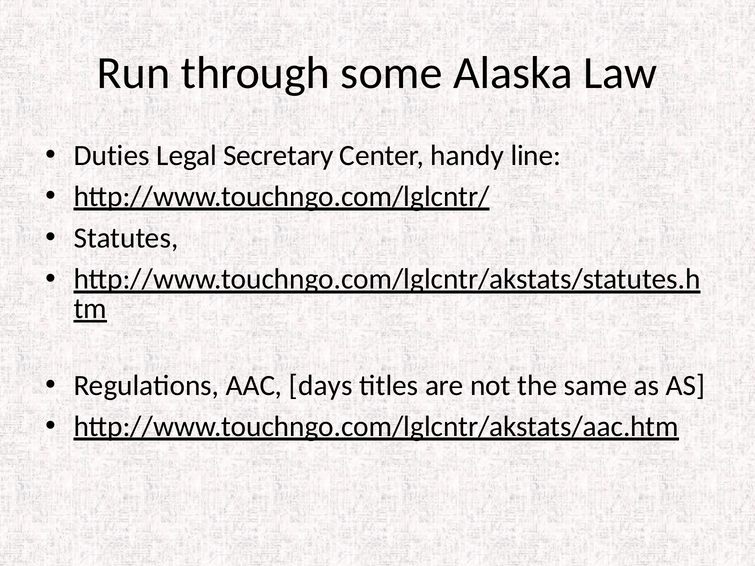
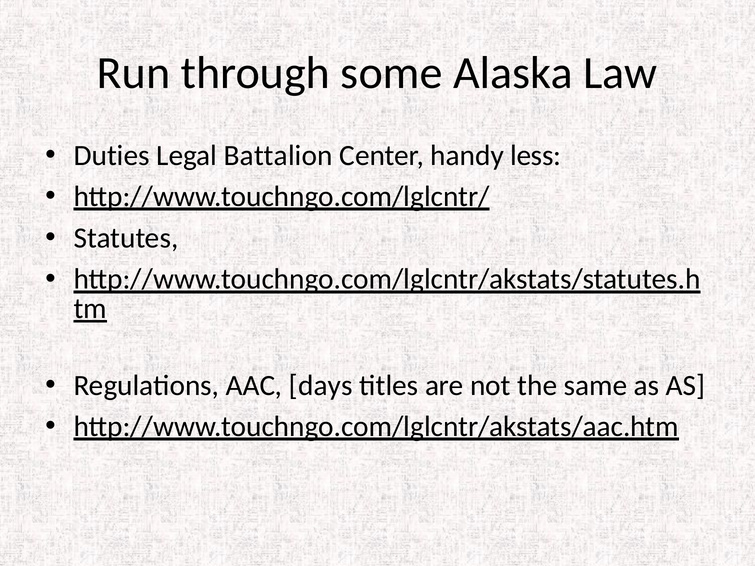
Secretary: Secretary -> Battalion
line: line -> less
